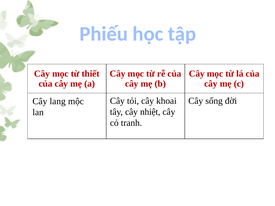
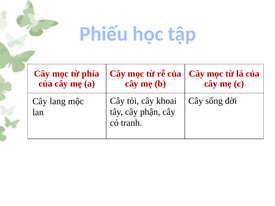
thiết: thiết -> phía
nhiệt: nhiệt -> phận
